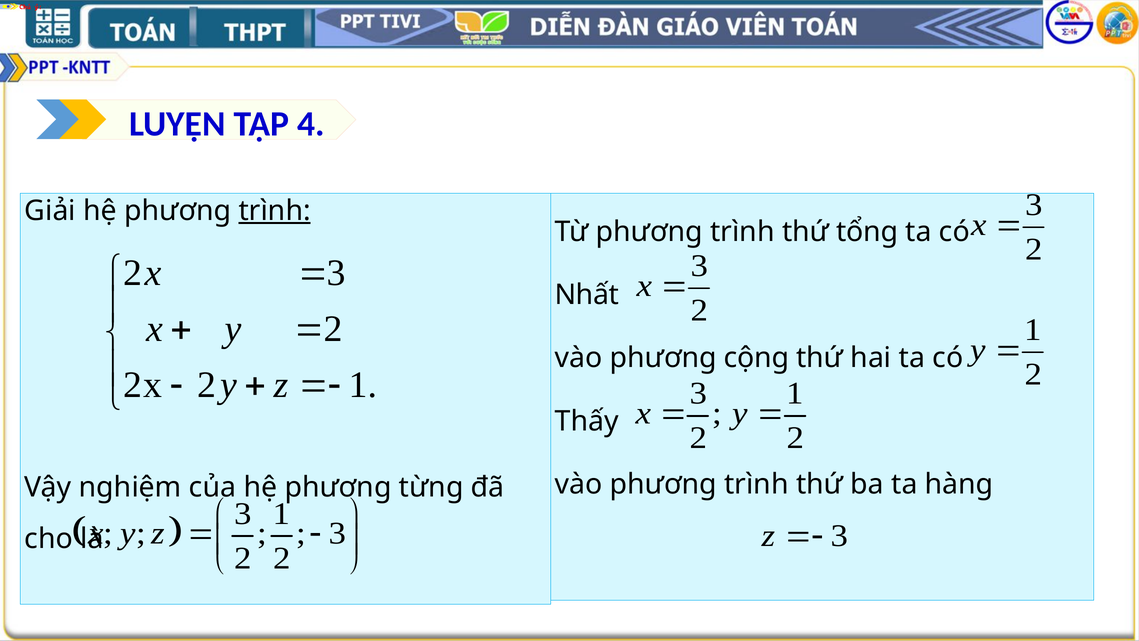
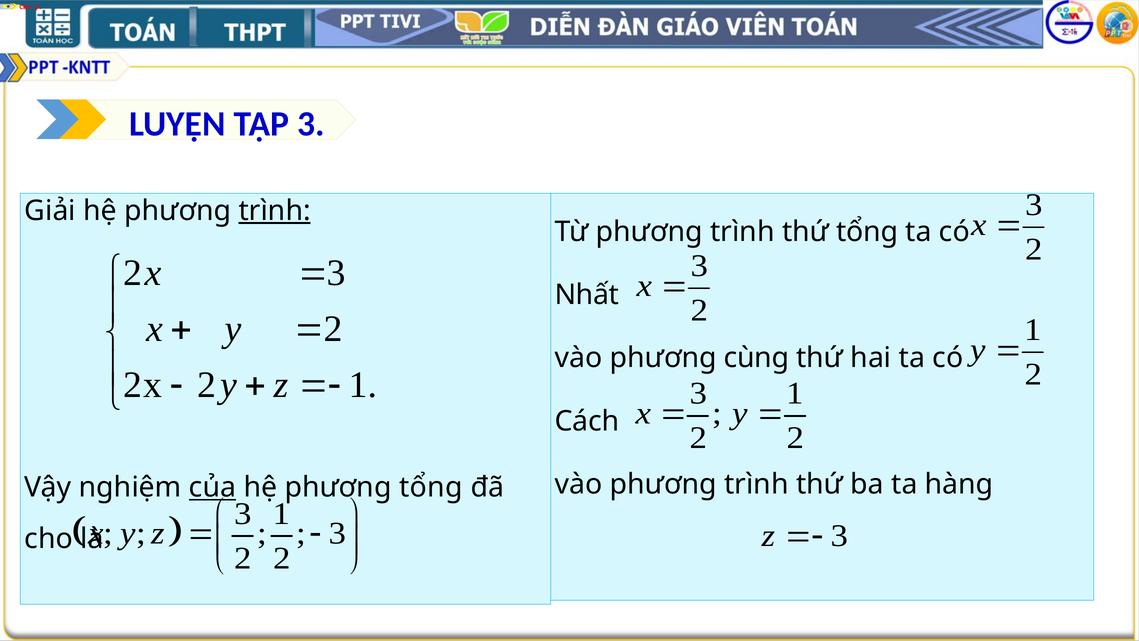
TẬP 4: 4 -> 3
cộng: cộng -> cùng
Thấy: Thấy -> Cách
của underline: none -> present
phương từng: từng -> tổng
